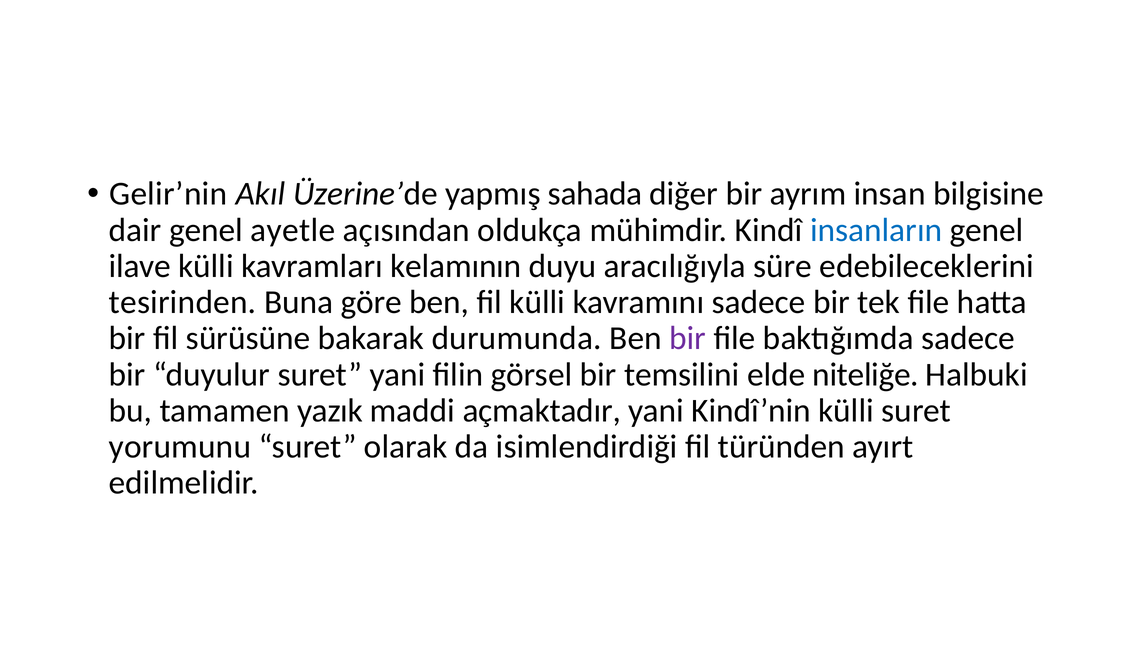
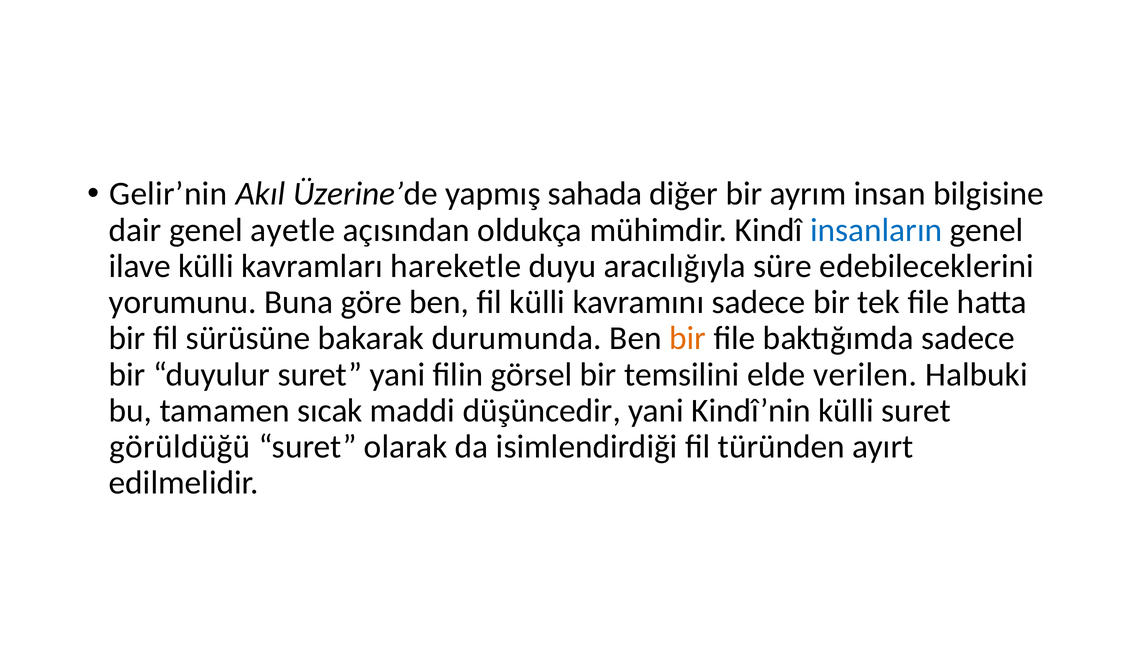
kelamının: kelamının -> hareketle
tesirinden: tesirinden -> yorumunu
bir at (688, 338) colour: purple -> orange
niteliğe: niteliğe -> verilen
yazık: yazık -> sıcak
açmaktadır: açmaktadır -> düşüncedir
yorumunu: yorumunu -> görüldüğü
